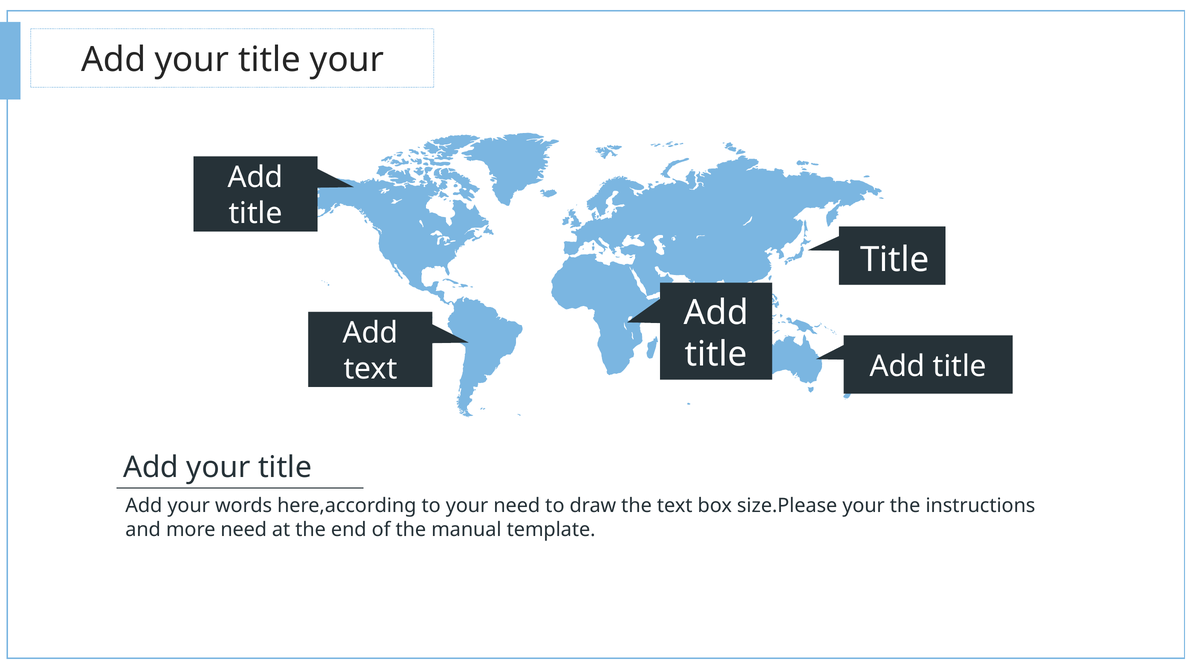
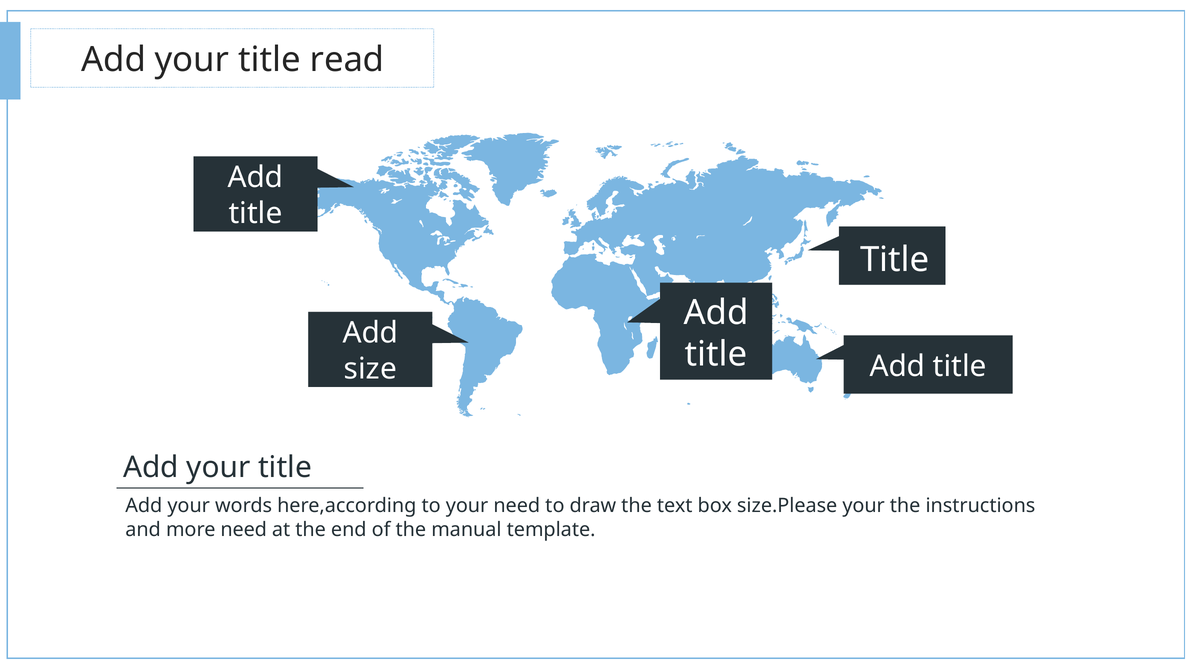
title your: your -> read
text at (370, 369): text -> size
